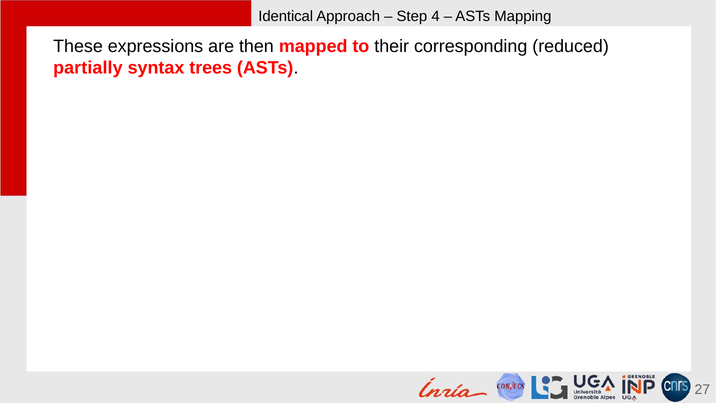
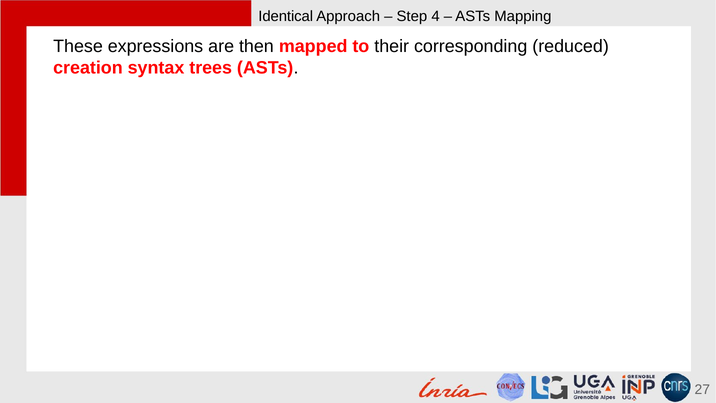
partially: partially -> creation
